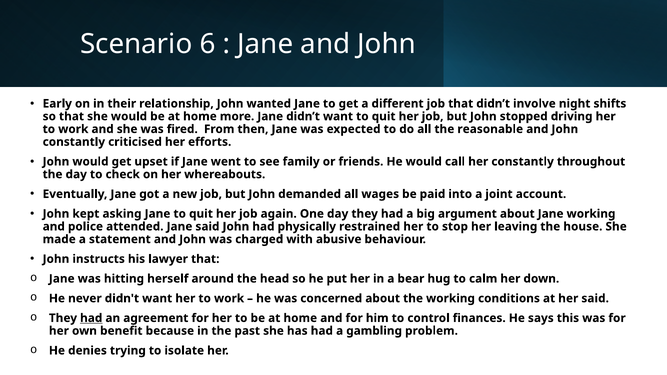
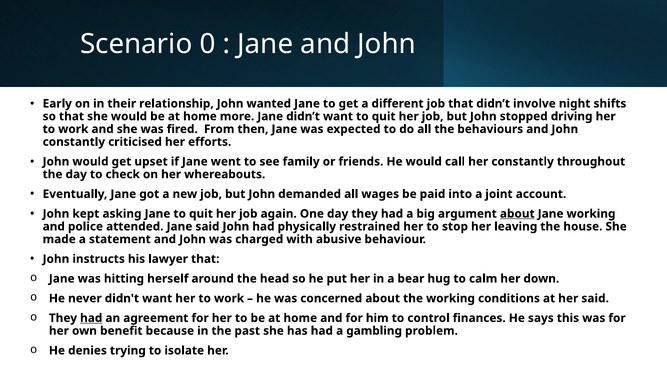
6: 6 -> 0
reasonable: reasonable -> behaviours
about at (517, 214) underline: none -> present
